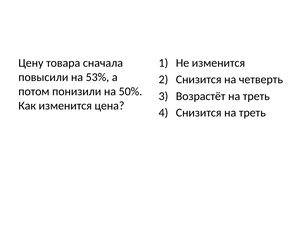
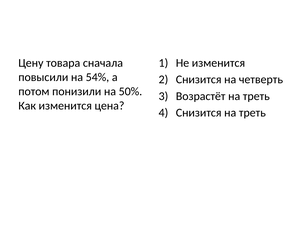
53%: 53% -> 54%
